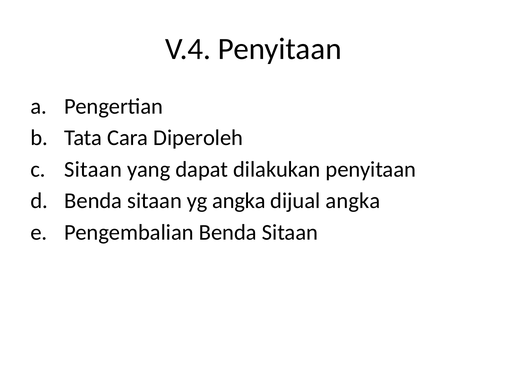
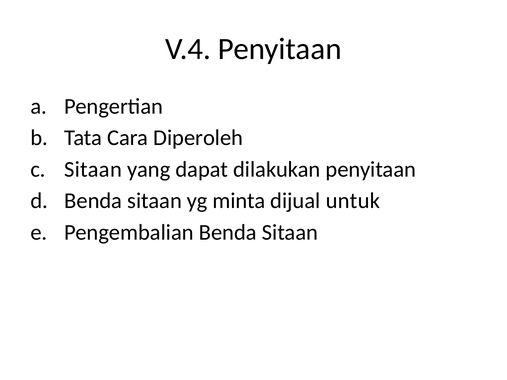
yg angka: angka -> minta
dijual angka: angka -> untuk
